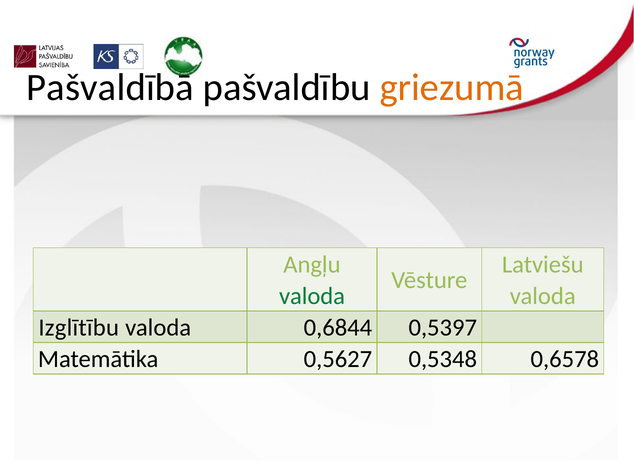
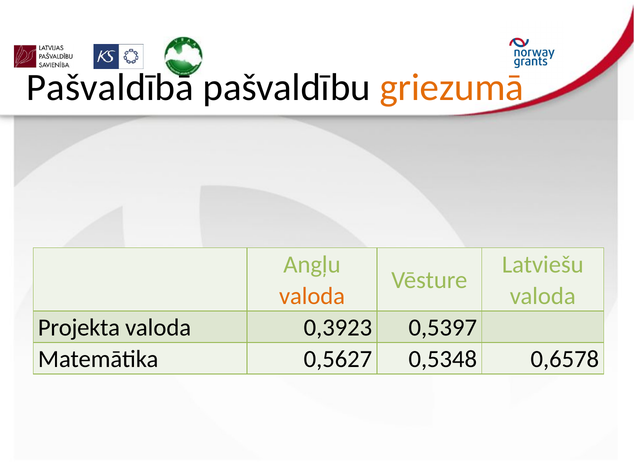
valoda at (312, 296) colour: green -> orange
Izglītību: Izglītību -> Projekta
0,6844: 0,6844 -> 0,3923
